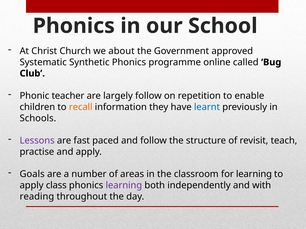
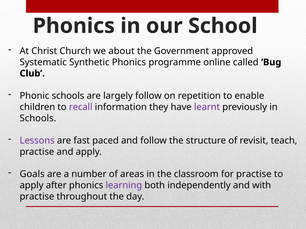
Phonic teacher: teacher -> schools
recall colour: orange -> purple
learnt colour: blue -> purple
for learning: learning -> practise
class: class -> after
reading at (37, 197): reading -> practise
